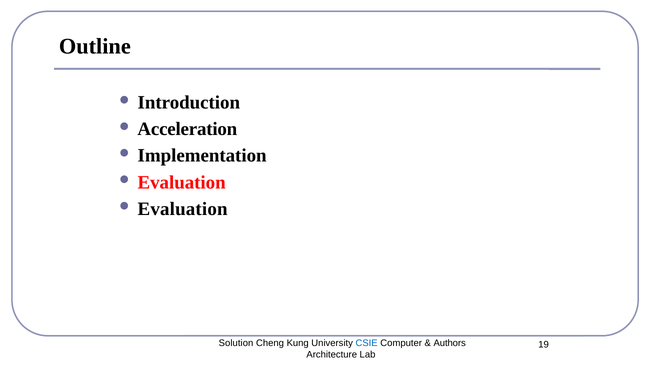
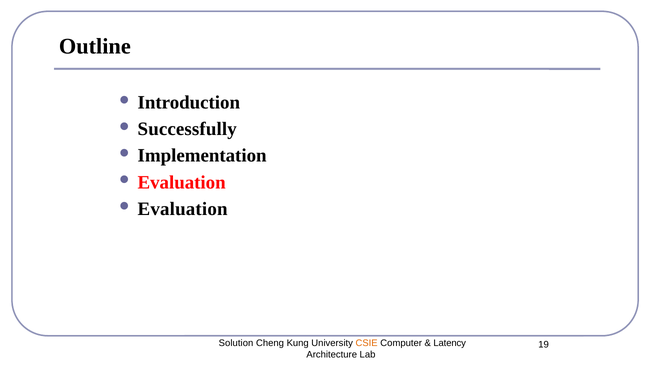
Acceleration: Acceleration -> Successfully
CSIE colour: blue -> orange
Authors: Authors -> Latency
